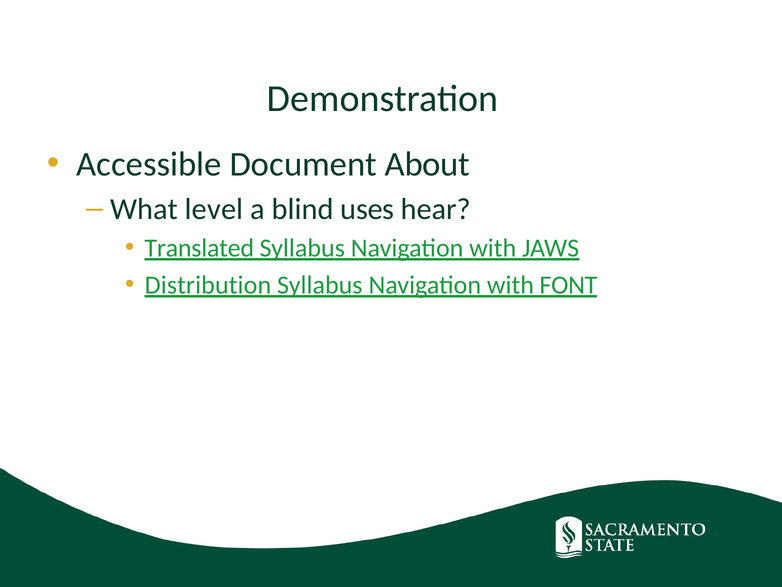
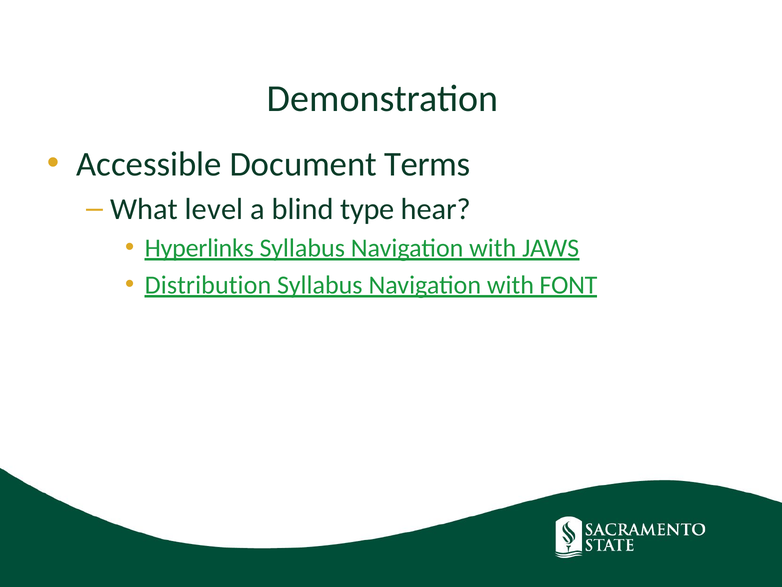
About: About -> Terms
uses: uses -> type
Translated: Translated -> Hyperlinks
